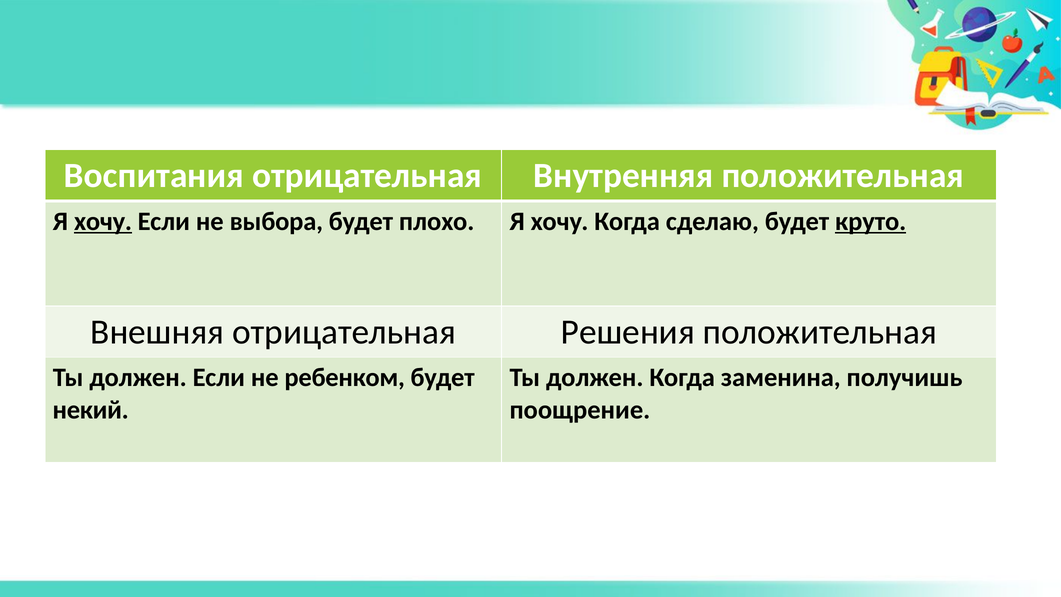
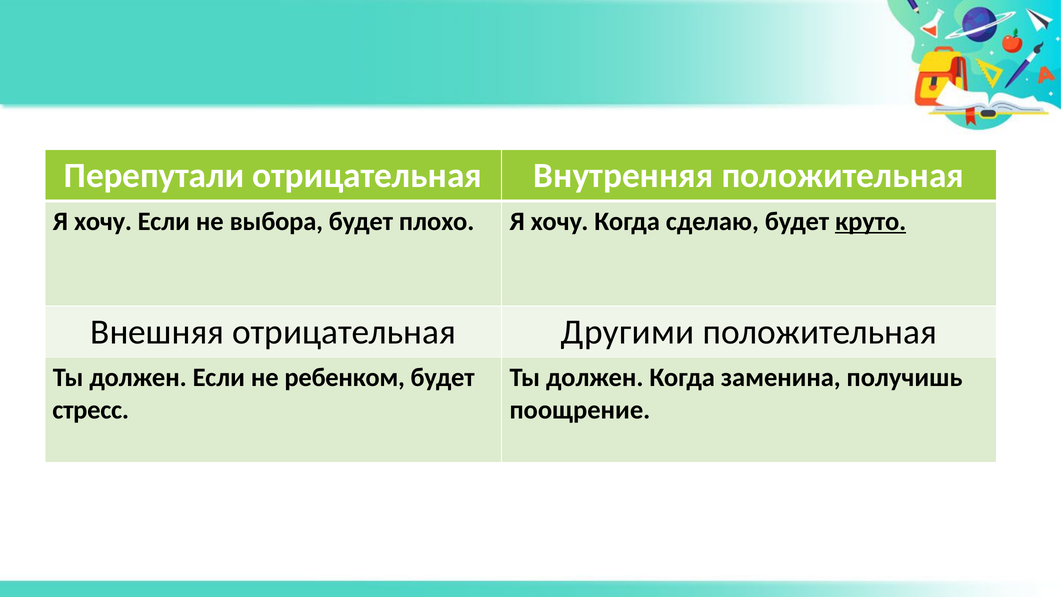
Воспитания: Воспитания -> Перепутали
хочу at (103, 221) underline: present -> none
Решения: Решения -> Другими
некий: некий -> стресс
